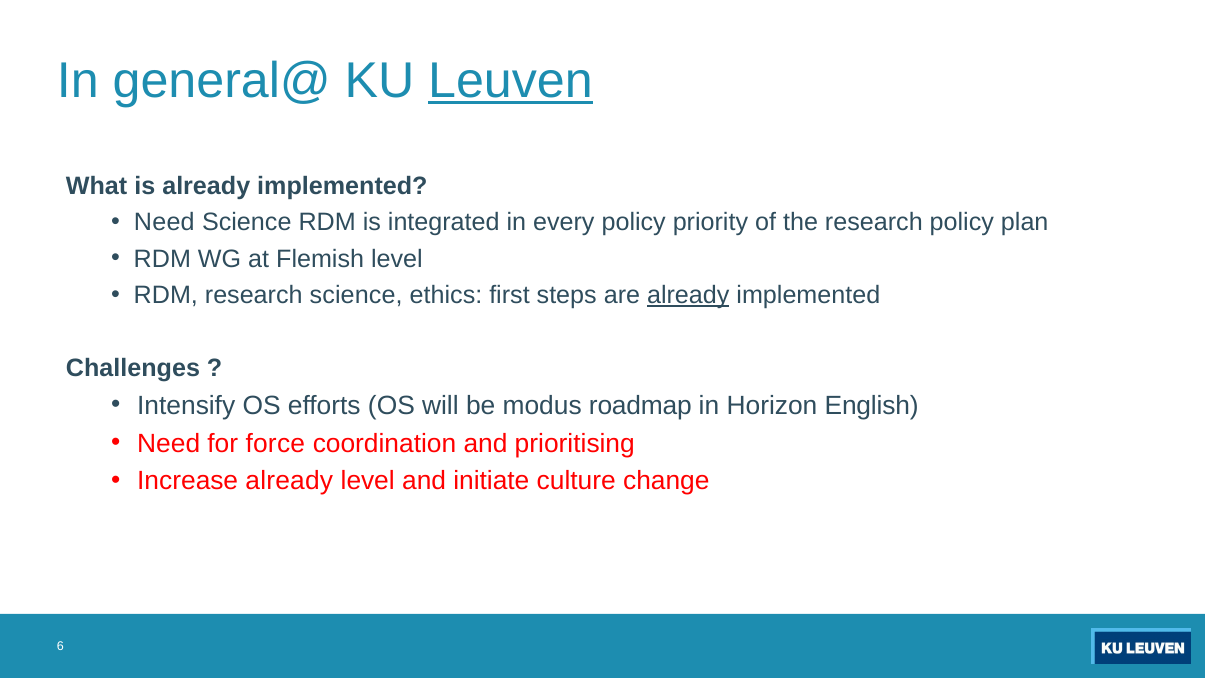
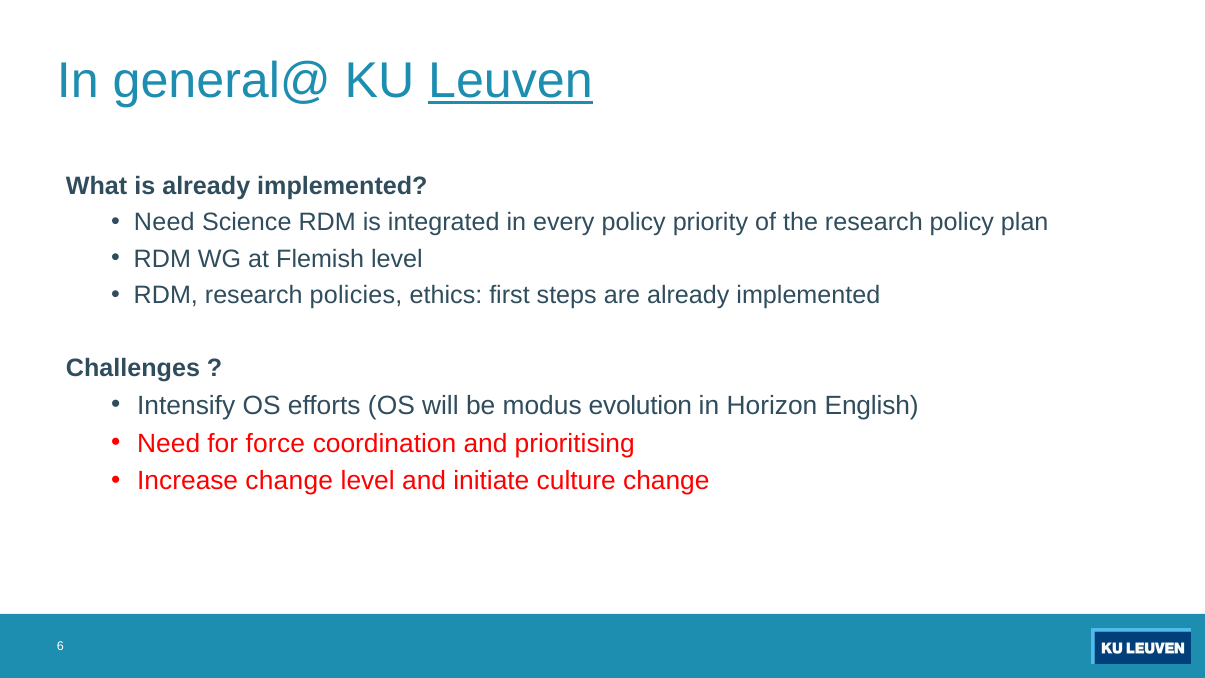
research science: science -> policies
already at (688, 295) underline: present -> none
roadmap: roadmap -> evolution
Increase already: already -> change
